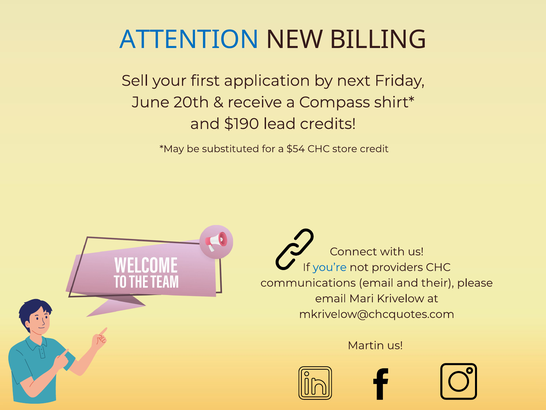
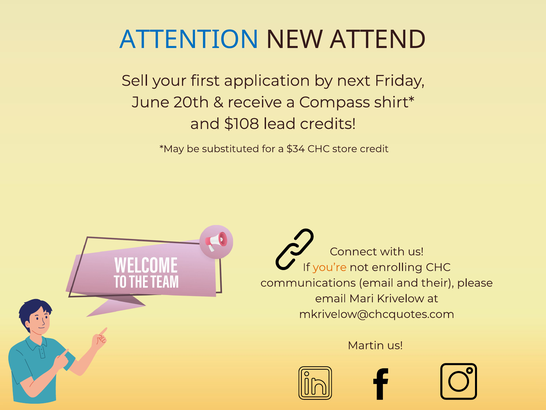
BILLING: BILLING -> ATTEND
$190: $190 -> $108
$54: $54 -> $34
you’re colour: blue -> orange
providers: providers -> enrolling
